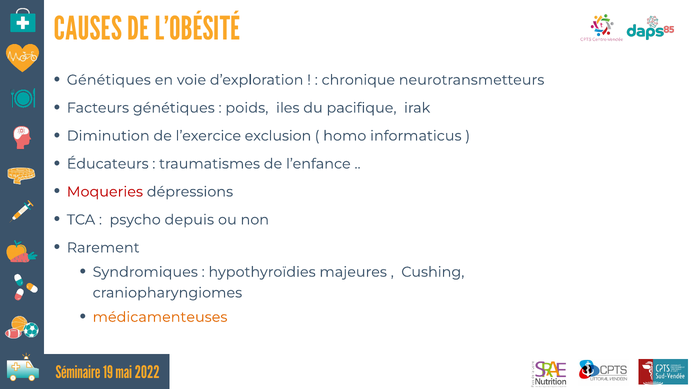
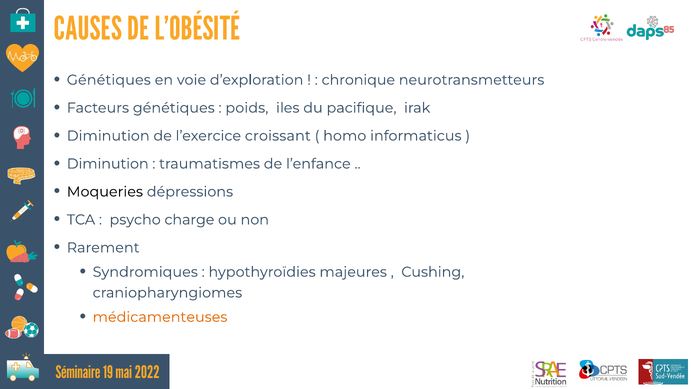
exclusion: exclusion -> croissant
Éducateurs at (108, 164): Éducateurs -> Diminution
Moqueries colour: red -> black
depuis: depuis -> charge
